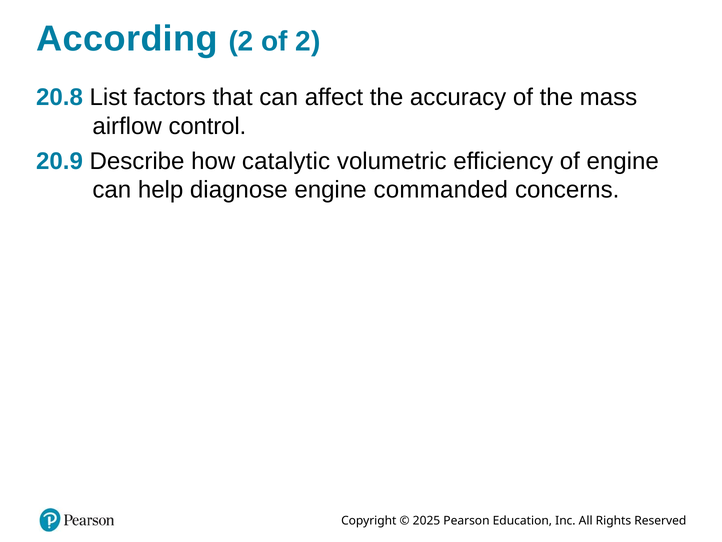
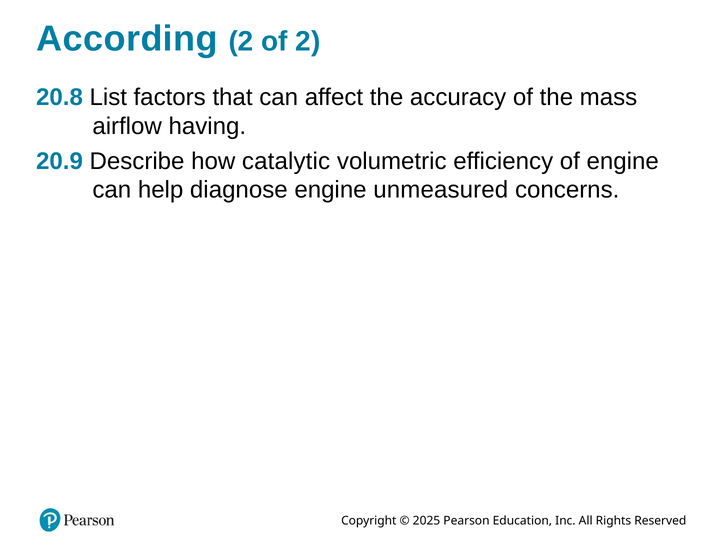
control: control -> having
commanded: commanded -> unmeasured
